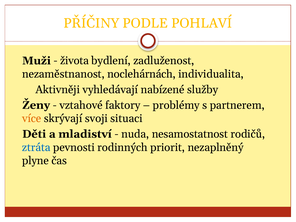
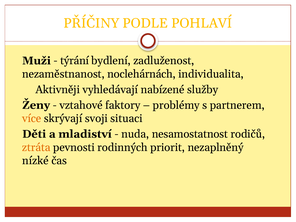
života: života -> týrání
ztráta colour: blue -> orange
plyne: plyne -> nízké
